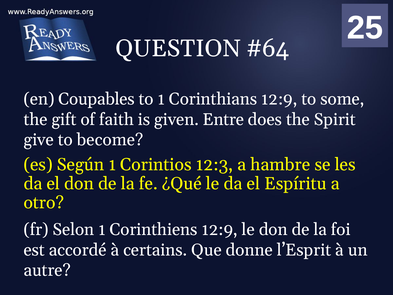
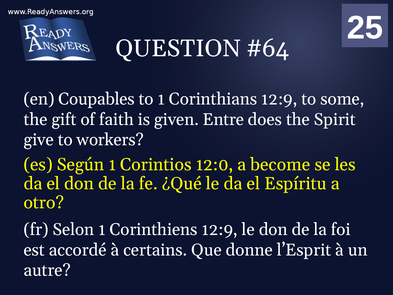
become: become -> workers
12:3: 12:3 -> 12:0
hambre: hambre -> become
